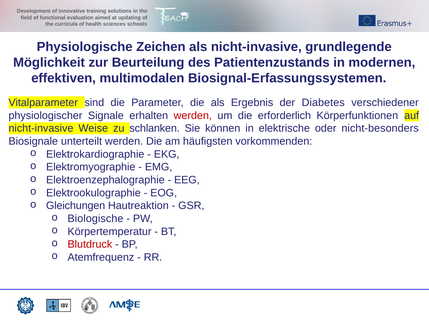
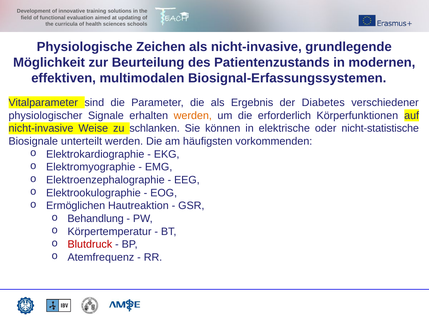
werden at (193, 115) colour: red -> orange
nicht-besonders: nicht-besonders -> nicht-statistische
Gleichungen: Gleichungen -> Ermöglichen
Biologische: Biologische -> Behandlung
